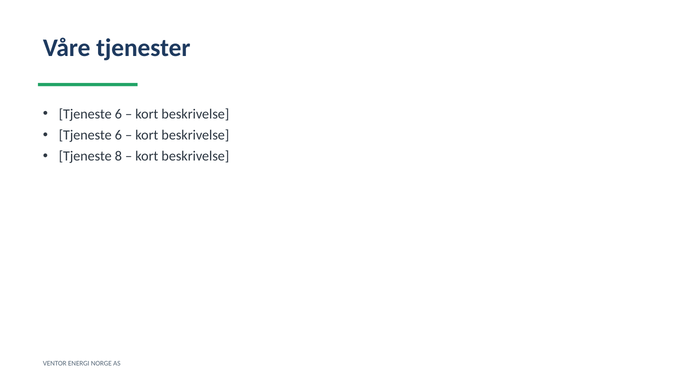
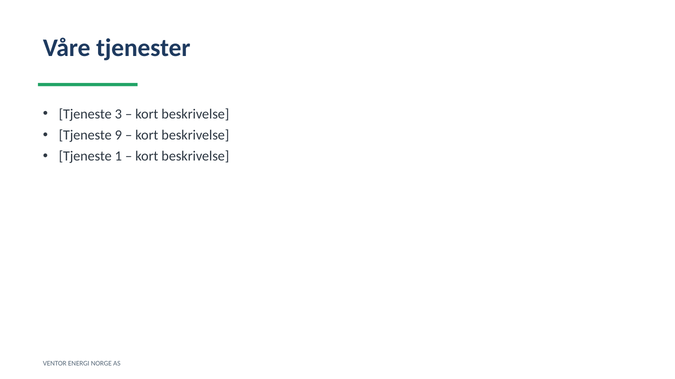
6 at (118, 114): 6 -> 3
6 at (118, 135): 6 -> 9
8: 8 -> 1
